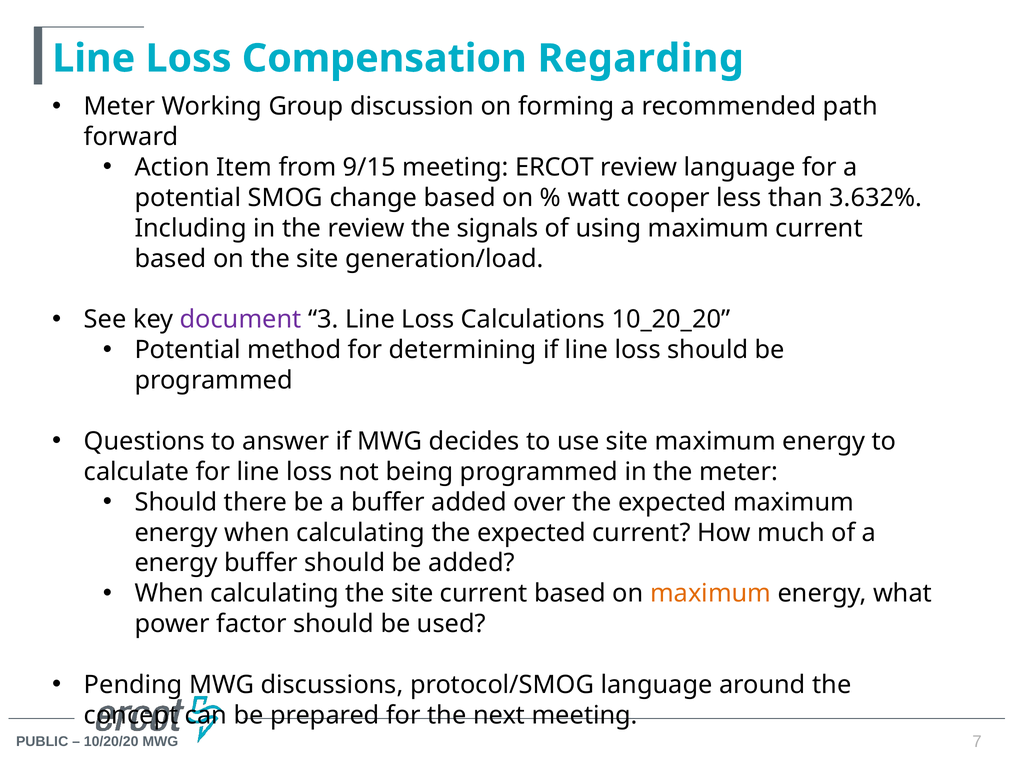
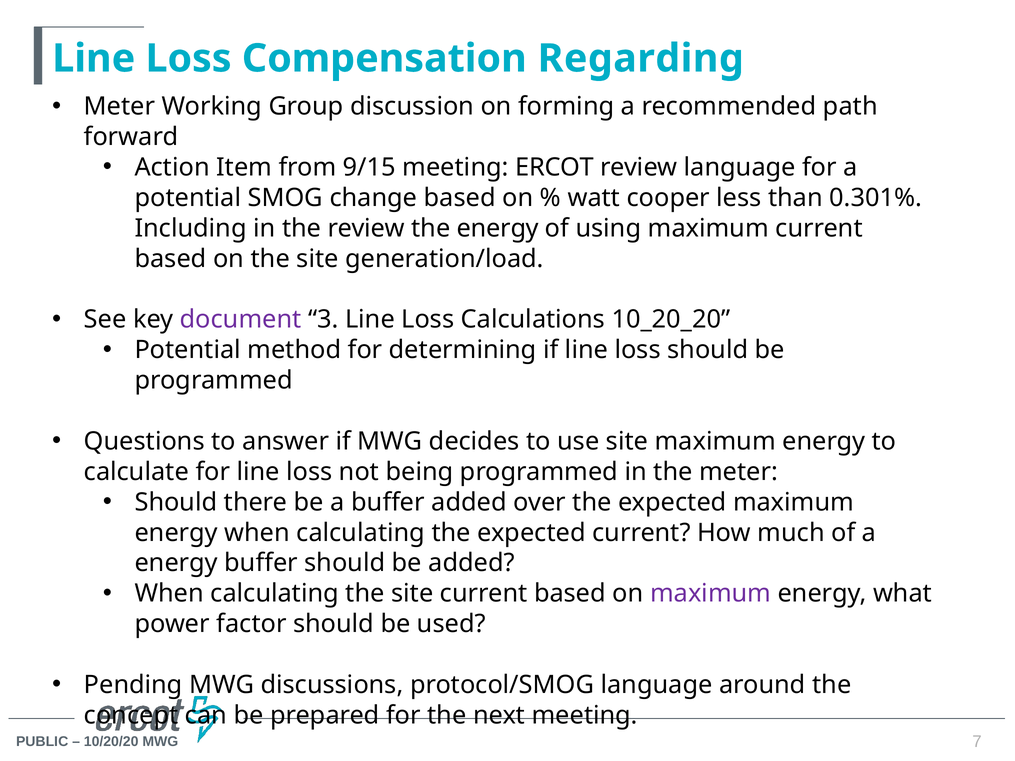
3.632%: 3.632% -> 0.301%
the signals: signals -> energy
maximum at (711, 594) colour: orange -> purple
